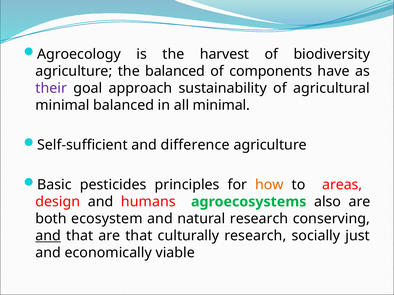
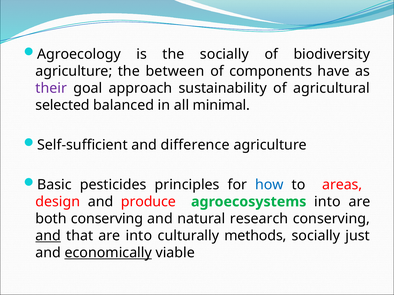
the harvest: harvest -> socially
the balanced: balanced -> between
minimal at (62, 105): minimal -> selected
how colour: orange -> blue
humans: humans -> produce
agroecosystems also: also -> into
both ecosystem: ecosystem -> conserving
are that: that -> into
culturally research: research -> methods
economically underline: none -> present
